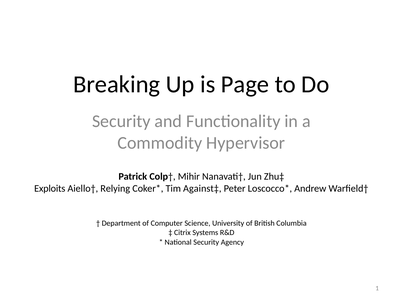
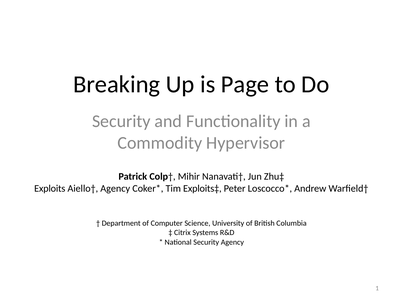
Aiello† Relying: Relying -> Agency
Against‡: Against‡ -> Exploits‡
